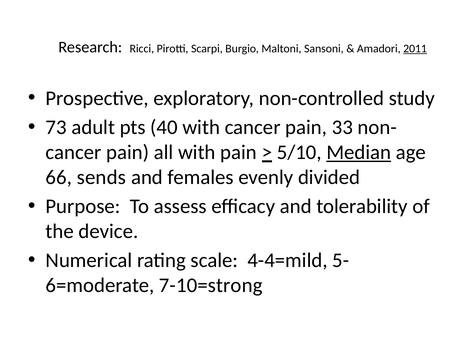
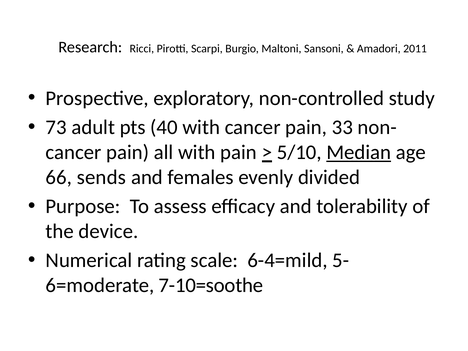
2011 underline: present -> none
4-4=mild: 4-4=mild -> 6-4=mild
7-10=strong: 7-10=strong -> 7-10=soothe
